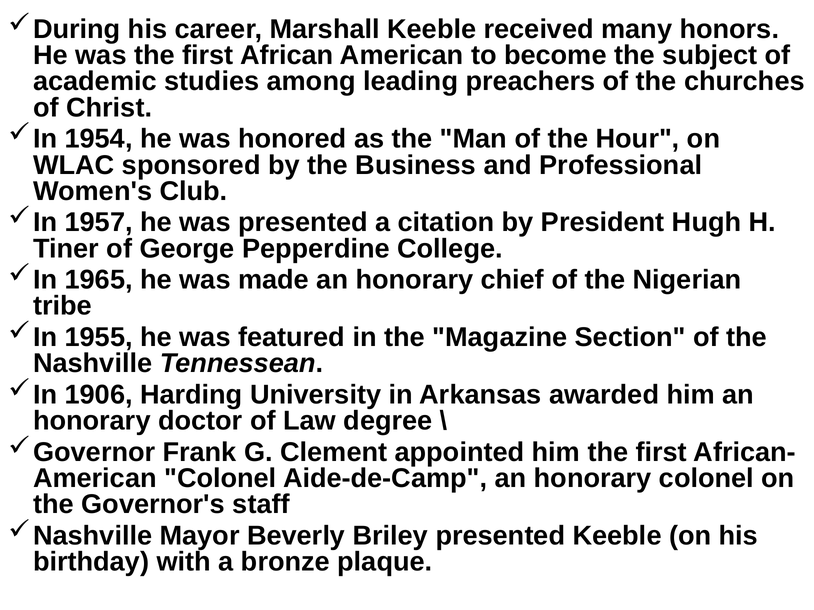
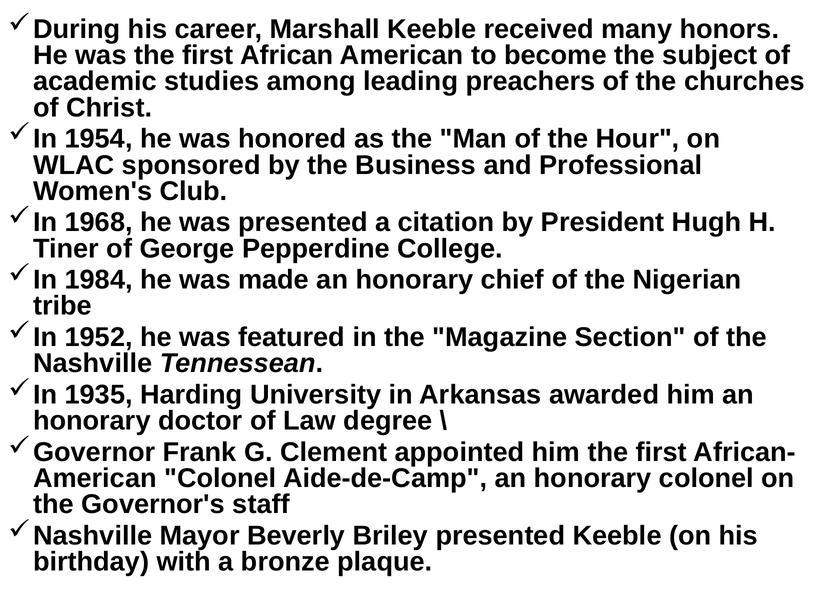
1957: 1957 -> 1968
1965: 1965 -> 1984
1955: 1955 -> 1952
1906: 1906 -> 1935
